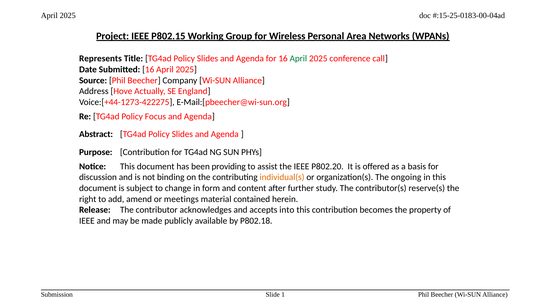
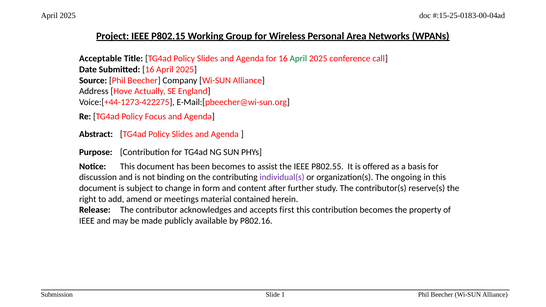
Represents: Represents -> Acceptable
been providing: providing -> becomes
P802.20: P802.20 -> P802.55
individual(s colour: orange -> purple
into: into -> first
P802.18: P802.18 -> P802.16
